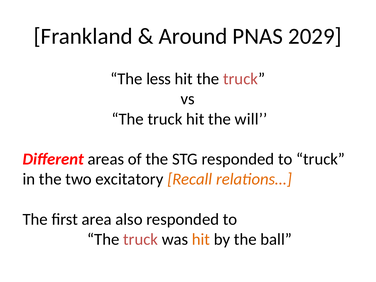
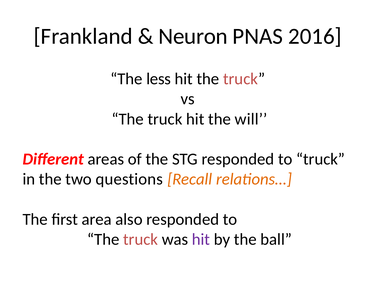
Around: Around -> Neuron
2029: 2029 -> 2016
excitatory: excitatory -> questions
hit at (201, 239) colour: orange -> purple
